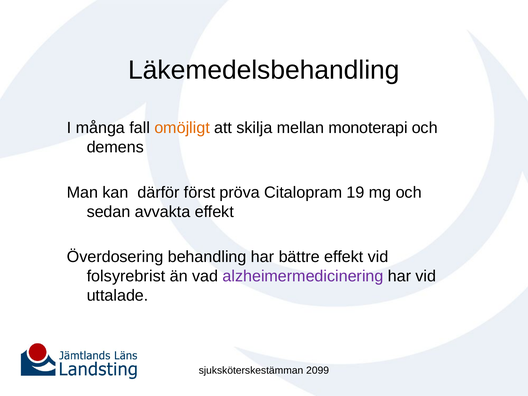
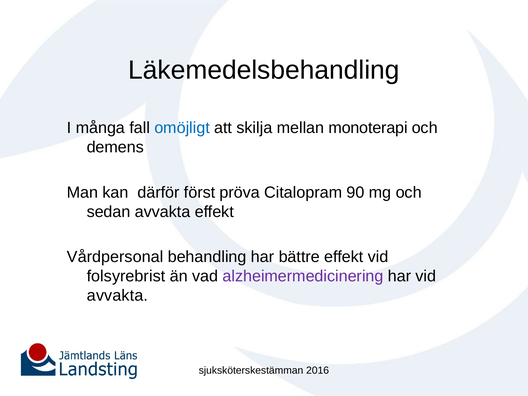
omöjligt colour: orange -> blue
19: 19 -> 90
Överdosering: Överdosering -> Vårdpersonal
uttalade at (118, 296): uttalade -> avvakta
2099: 2099 -> 2016
